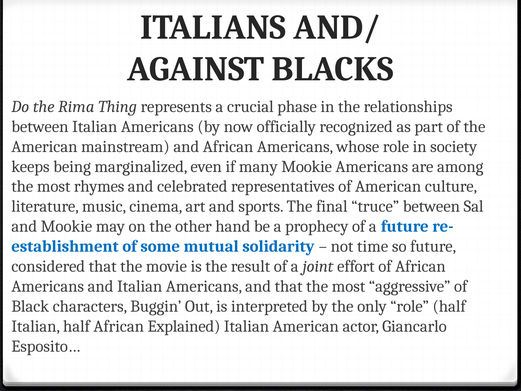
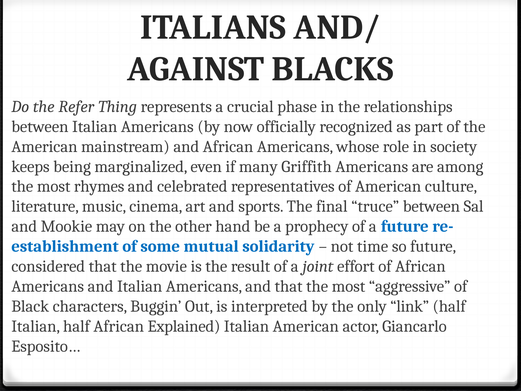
Rima: Rima -> Refer
many Mookie: Mookie -> Griffith
only role: role -> link
